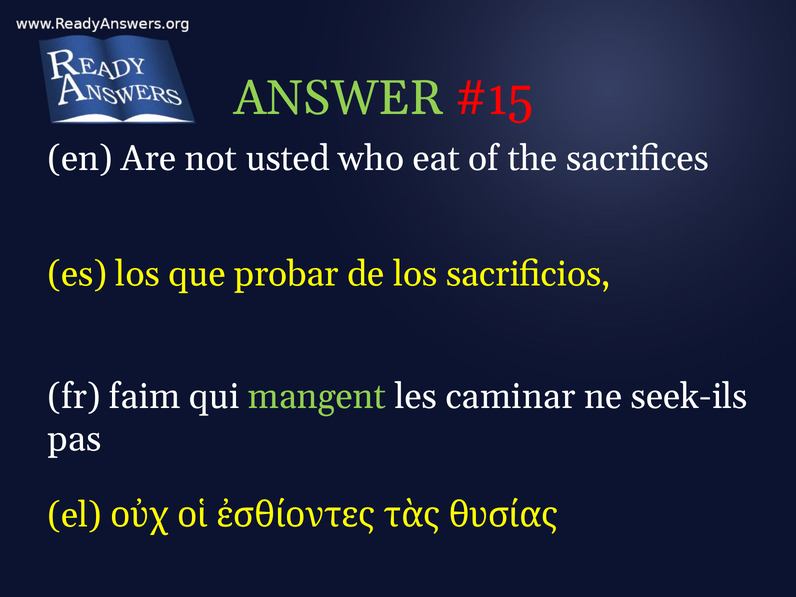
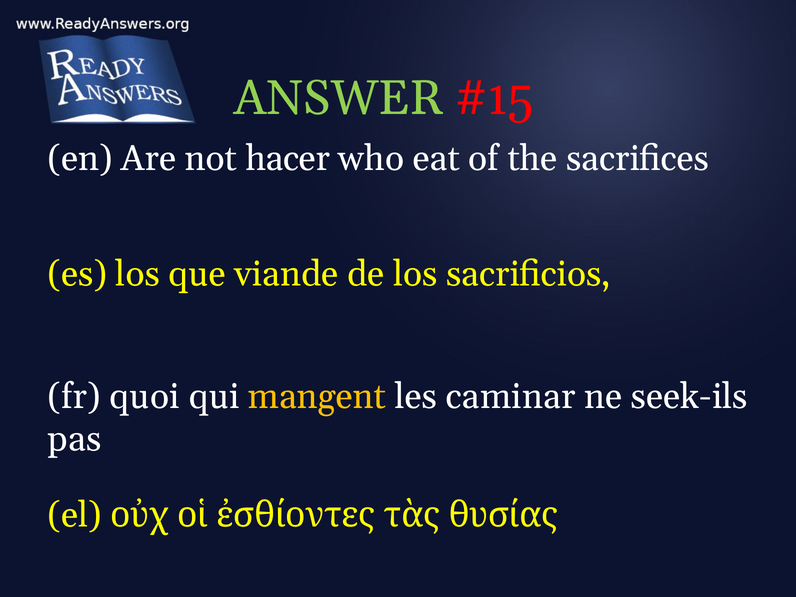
usted: usted -> hacer
probar: probar -> viande
faim: faim -> quoi
mangent colour: light green -> yellow
